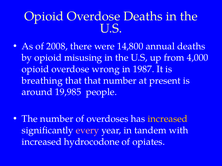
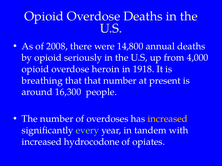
misusing: misusing -> seriously
wrong: wrong -> heroin
1987: 1987 -> 1918
19,985: 19,985 -> 16,300
every colour: pink -> light green
